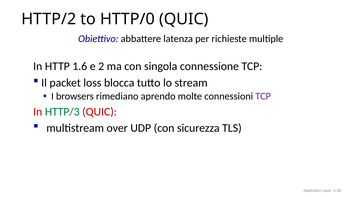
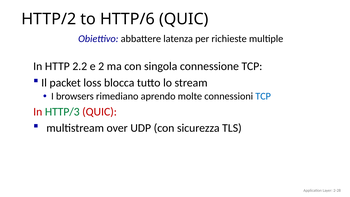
HTTP/0: HTTP/0 -> HTTP/6
1.6: 1.6 -> 2.2
TCP at (263, 96) colour: purple -> blue
